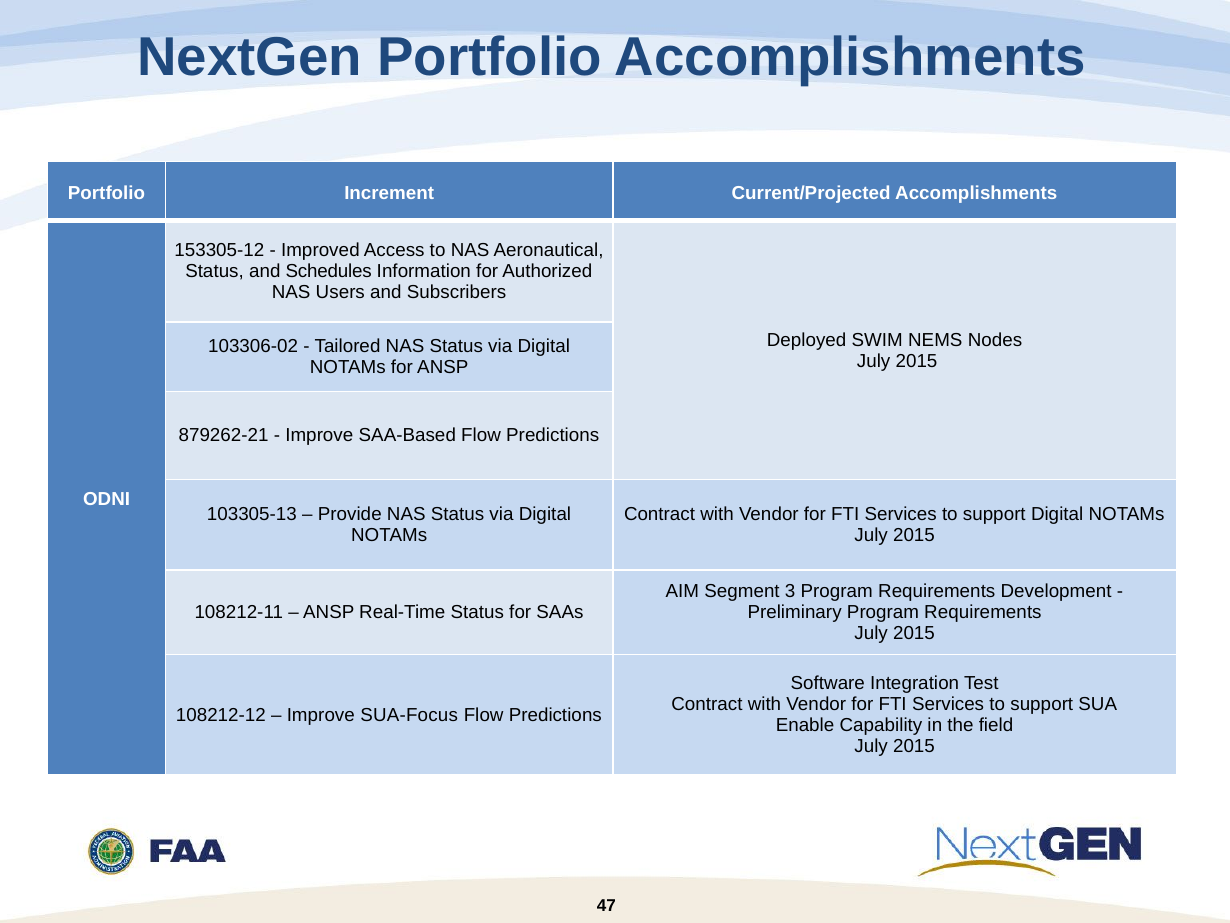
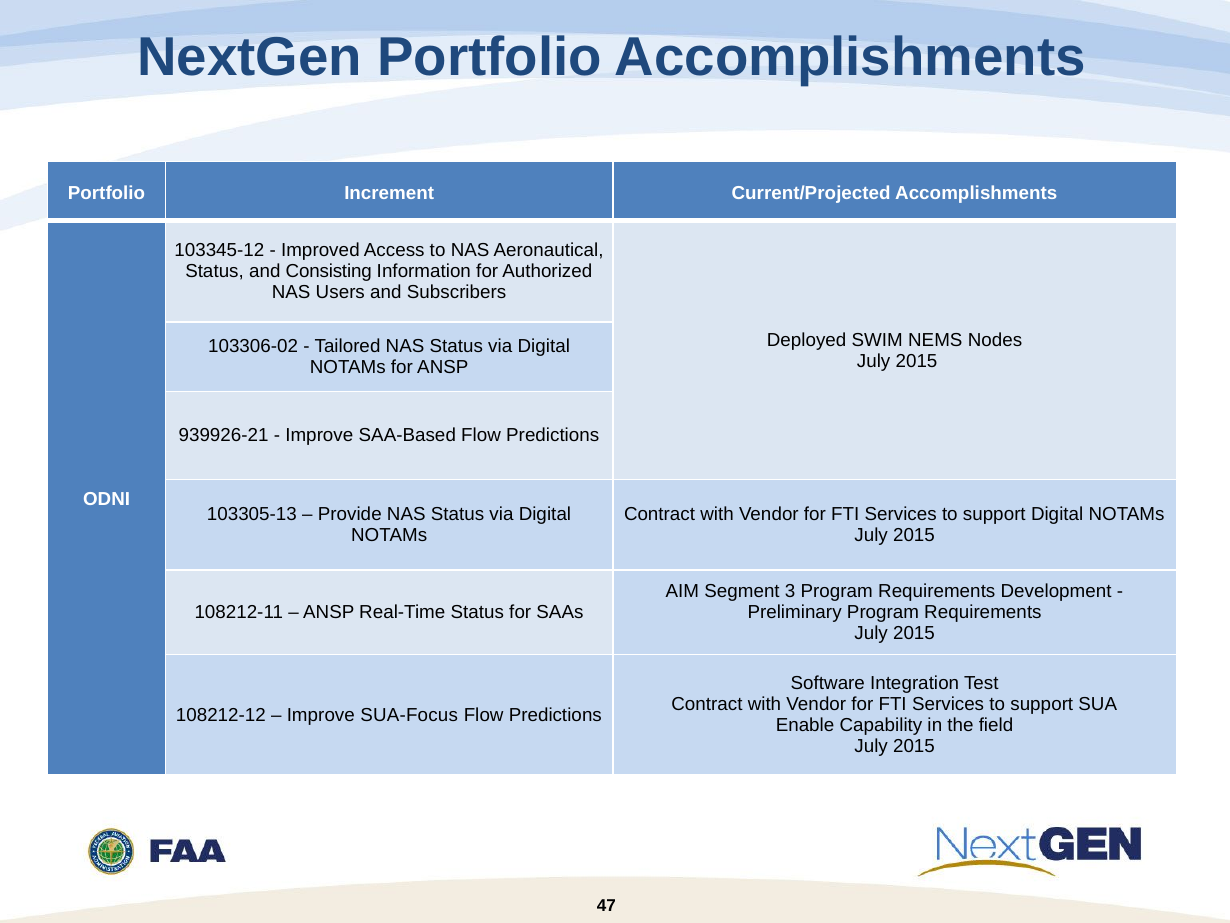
153305-12: 153305-12 -> 103345-12
Schedules: Schedules -> Consisting
879262-21: 879262-21 -> 939926-21
